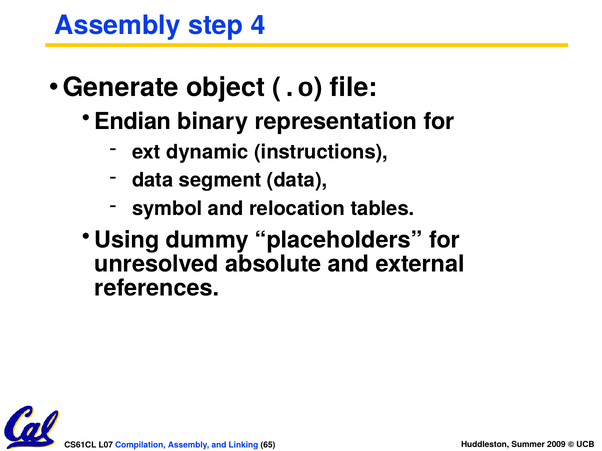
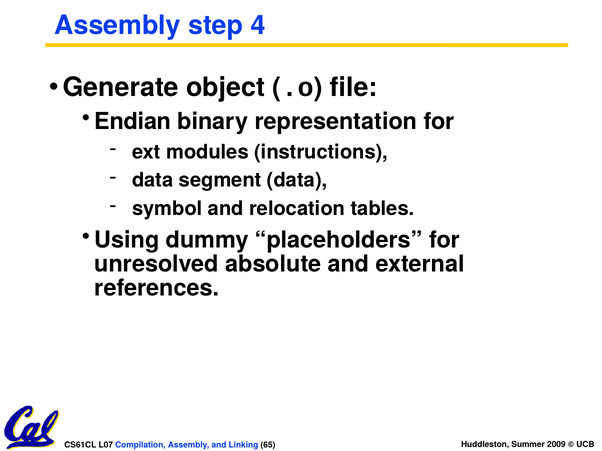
dynamic: dynamic -> modules
